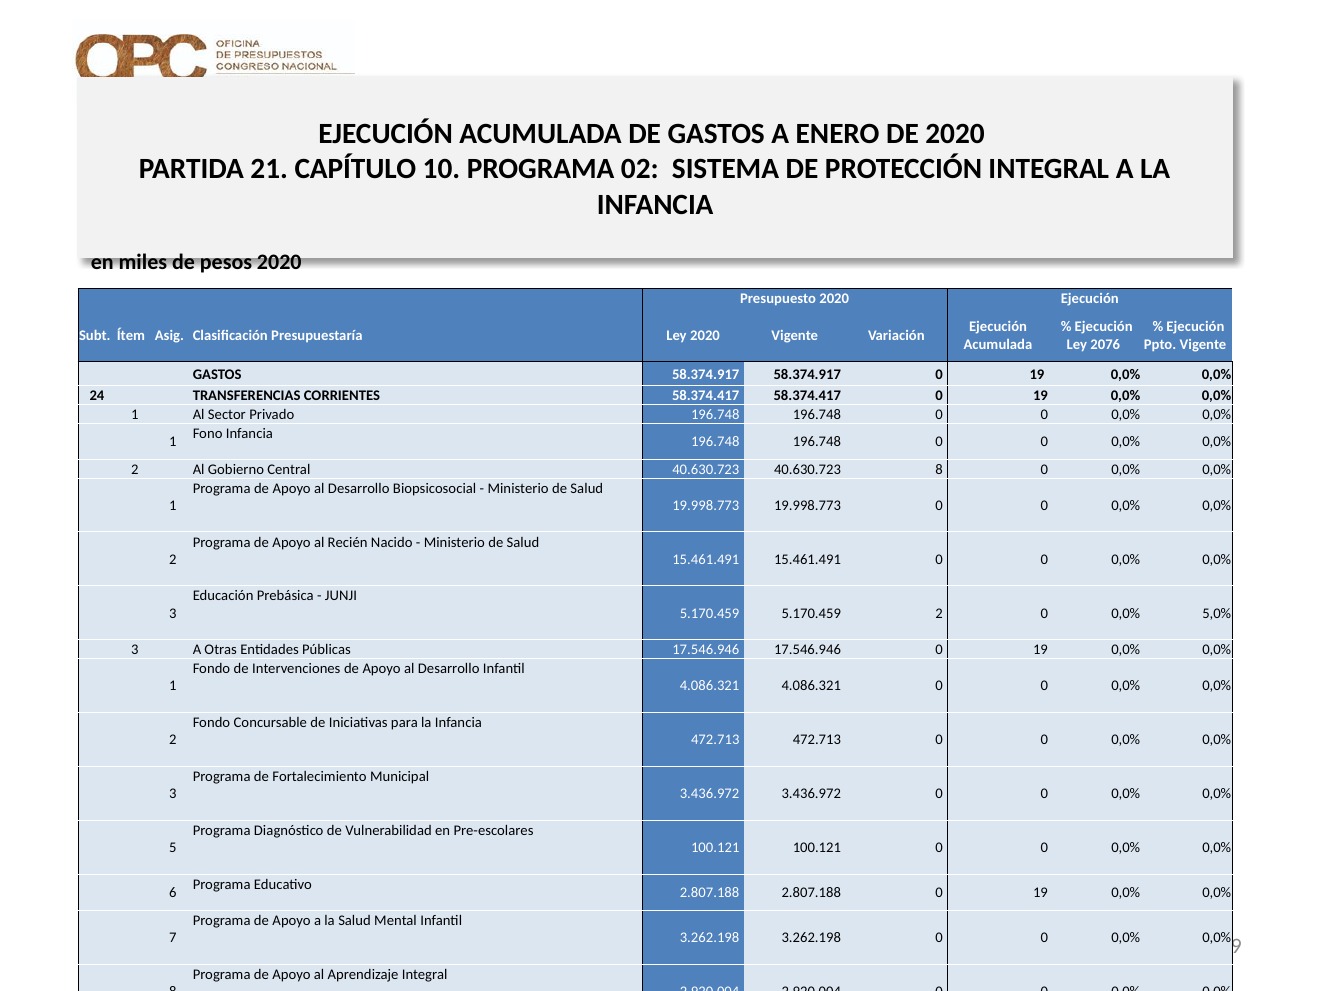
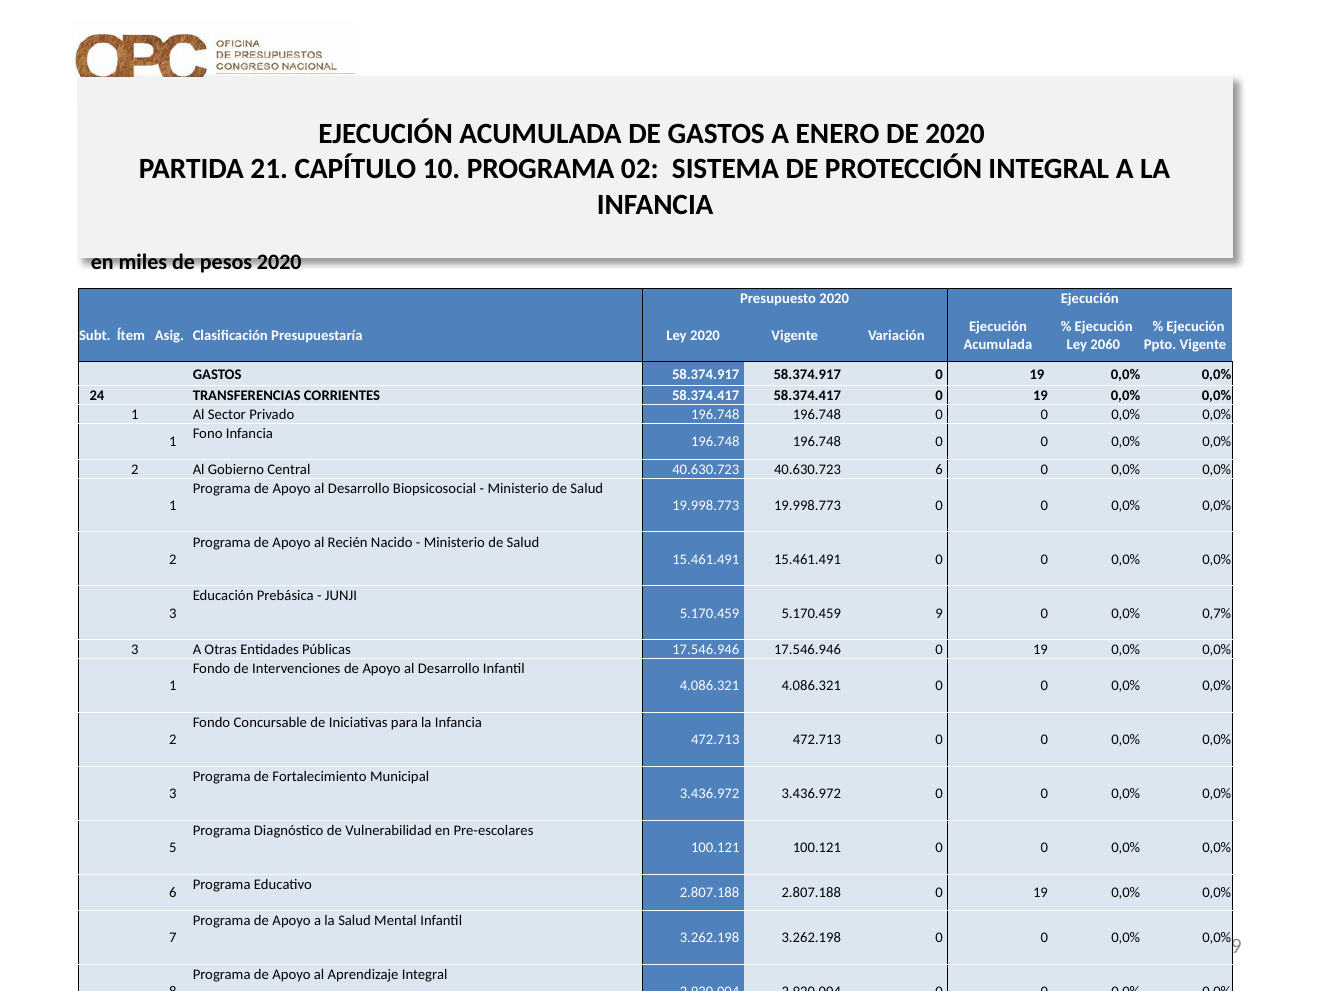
2076: 2076 -> 2060
40.630.723 8: 8 -> 6
5.170.459 2: 2 -> 9
5,0%: 5,0% -> 0,7%
